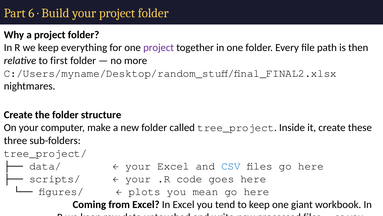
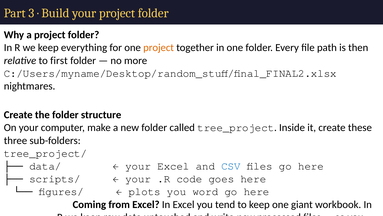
6: 6 -> 3
project at (159, 48) colour: purple -> orange
mean: mean -> word
